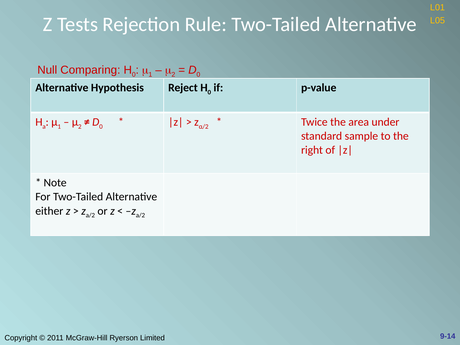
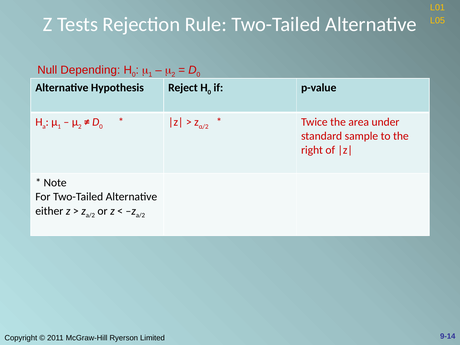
Comparing: Comparing -> Depending
